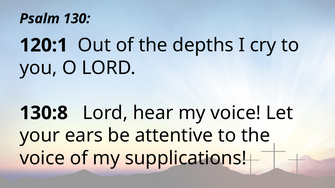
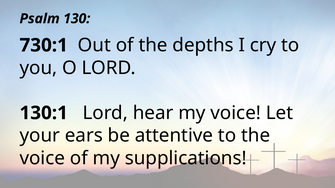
120:1: 120:1 -> 730:1
130:8: 130:8 -> 130:1
